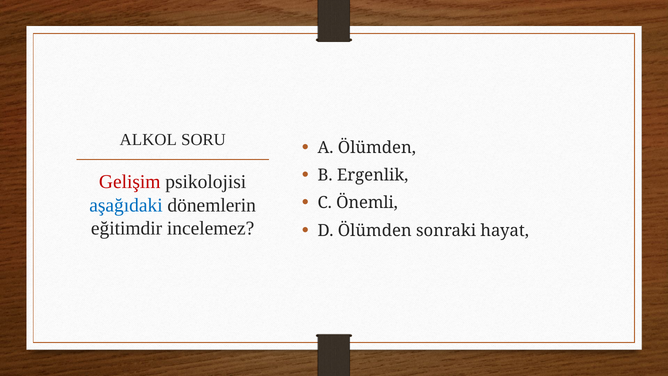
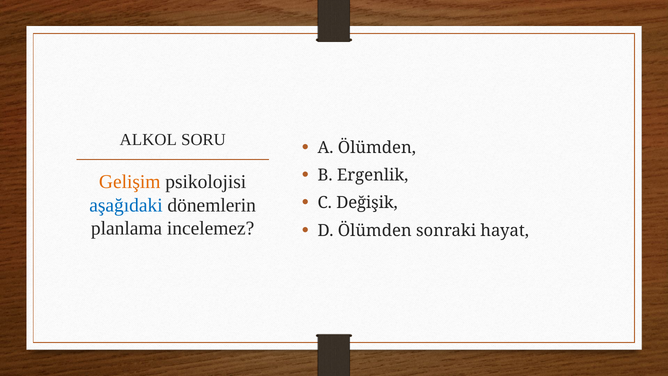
Gelişim colour: red -> orange
Önemli: Önemli -> Değişik
eğitimdir: eğitimdir -> planlama
